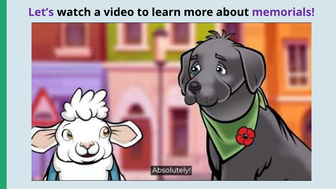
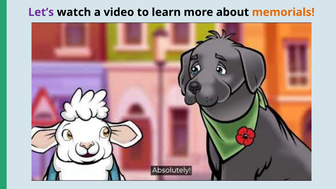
memorials colour: purple -> orange
